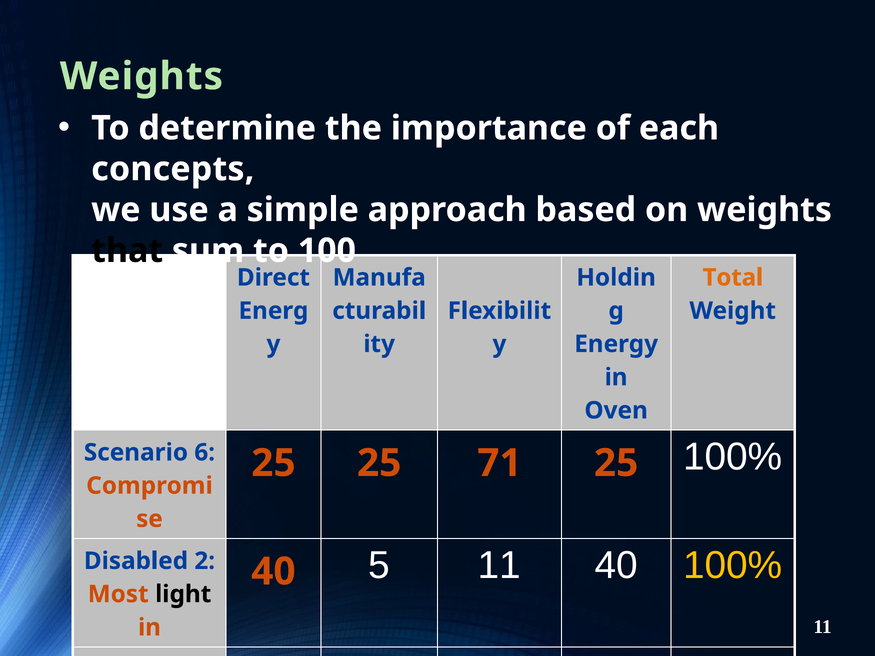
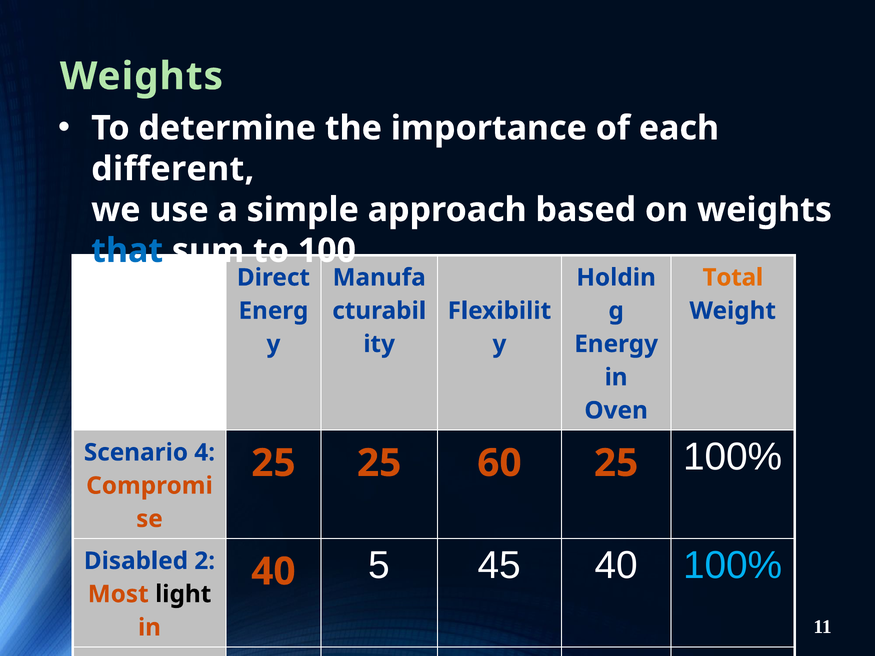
concepts: concepts -> different
that colour: black -> blue
6: 6 -> 4
71: 71 -> 60
5 11: 11 -> 45
100% at (733, 566) colour: yellow -> light blue
